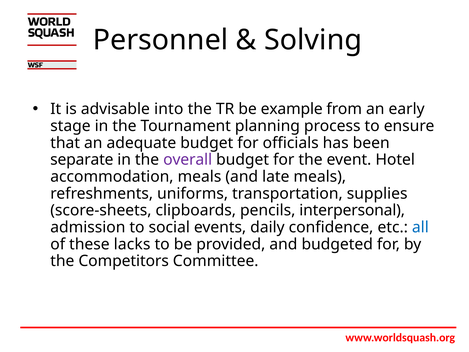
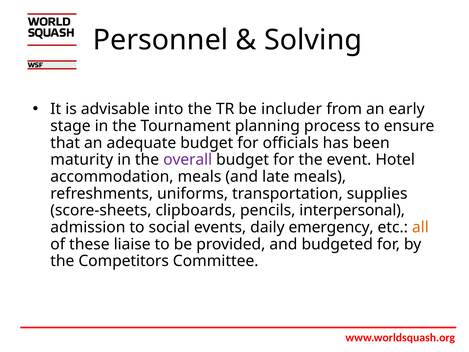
example: example -> includer
separate: separate -> maturity
confidence: confidence -> emergency
all colour: blue -> orange
lacks: lacks -> liaise
